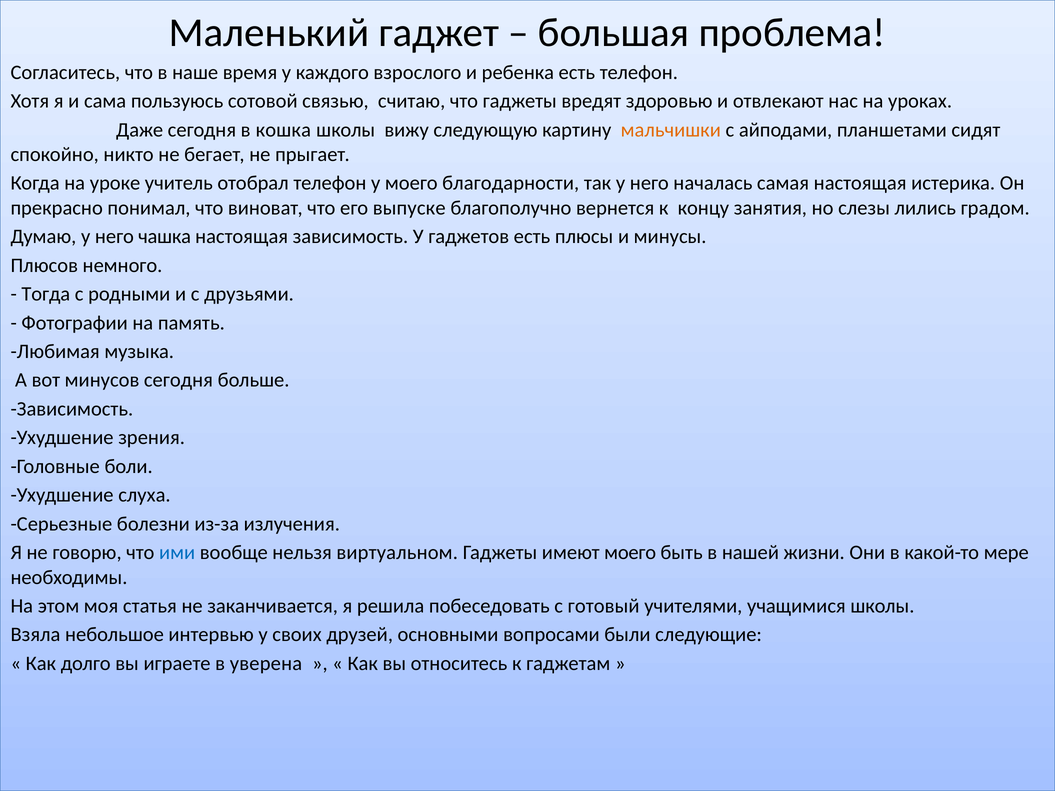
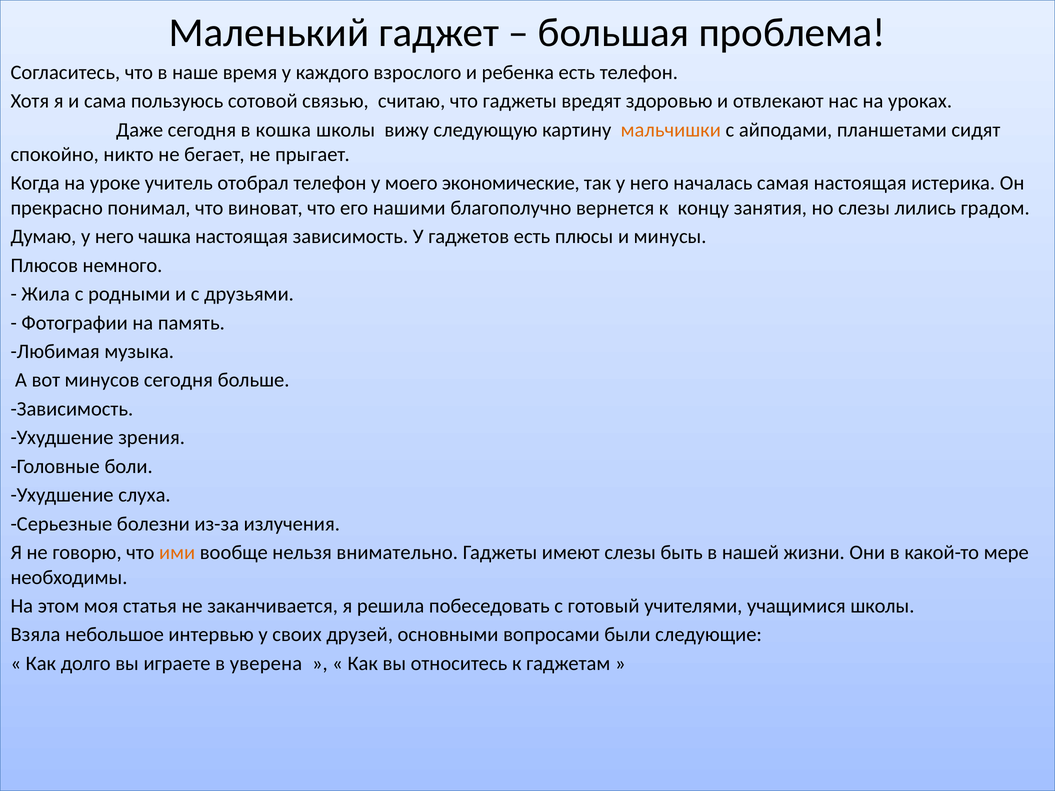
благодарности: благодарности -> экономические
выпуске: выпуске -> нашими
Тогда: Тогда -> Жила
ими colour: blue -> orange
виртуальном: виртуальном -> внимательно
имеют моего: моего -> слезы
